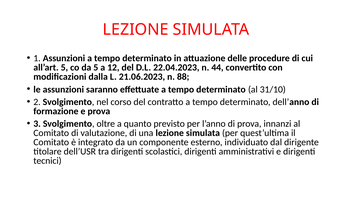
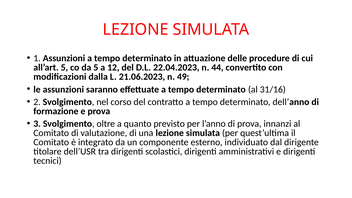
88: 88 -> 49
31/10: 31/10 -> 31/16
